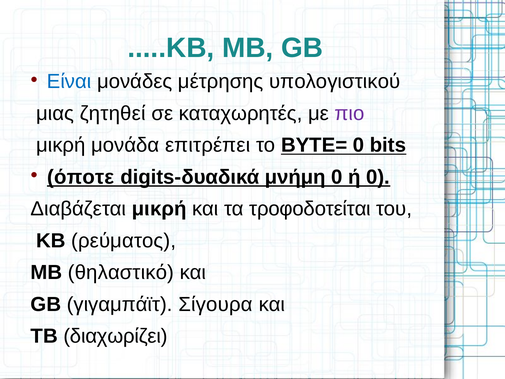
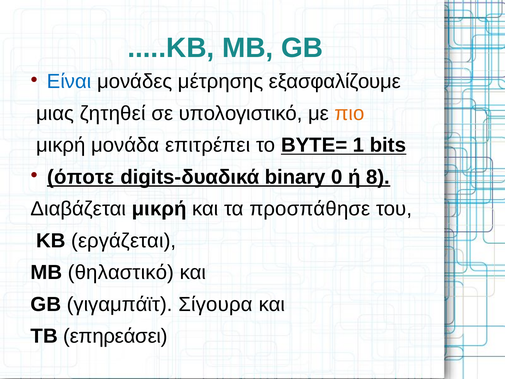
υπολογιστικού: υπολογιστικού -> εξασφαλίζουμε
καταχωρητές: καταχωρητές -> υπολογιστικό
πιο colour: purple -> orange
BYTE= 0: 0 -> 1
μνήμη: μνήμη -> binary
ή 0: 0 -> 8
τροφοδοτείται: τροφοδοτείται -> προσπάθησε
ρεύματος: ρεύματος -> εργάζεται
διαχωρίζει: διαχωρίζει -> επηρεάσει
